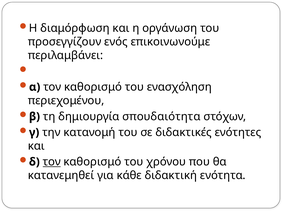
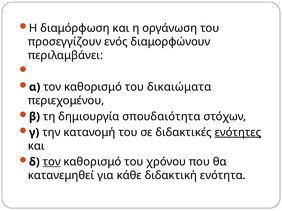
επικοινωνούμε: επικοινωνούμε -> διαμορφώνουν
ενασχόληση: ενασχόληση -> δικαιώματα
ενότητες underline: none -> present
